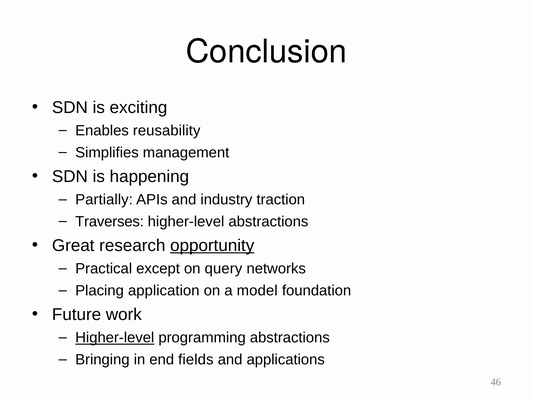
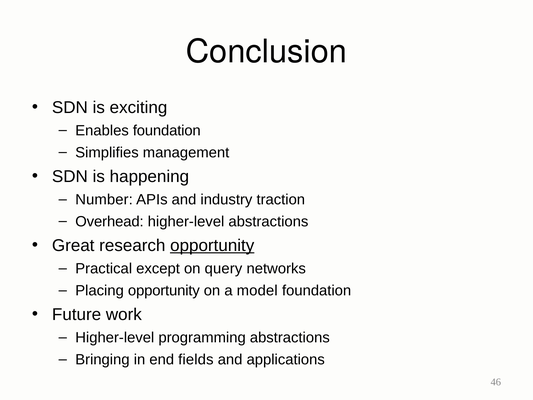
Enables reusability: reusability -> foundation
Partially: Partially -> Number
Traverses: Traverses -> Overhead
Placing application: application -> opportunity
Higher-level at (115, 337) underline: present -> none
